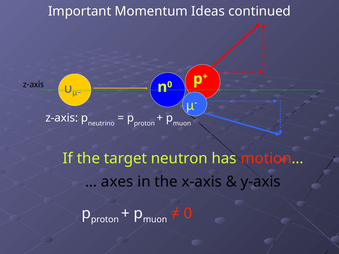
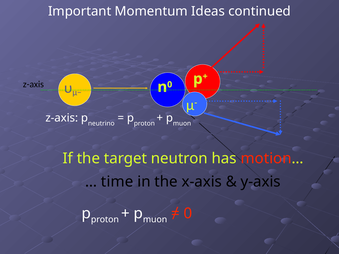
axes: axes -> time
